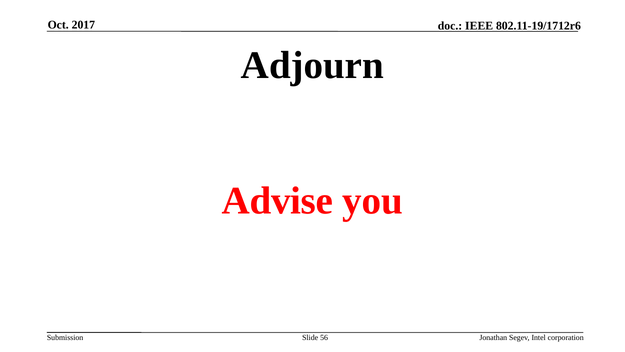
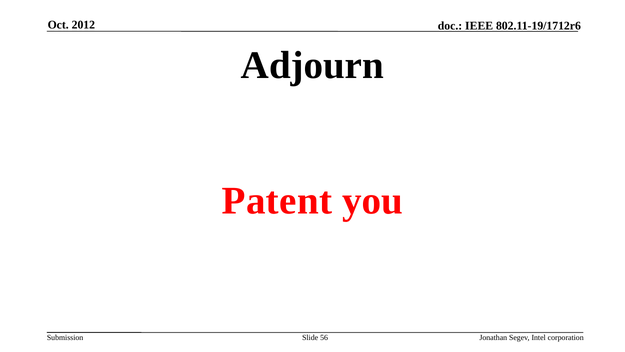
2017: 2017 -> 2012
Advise: Advise -> Patent
